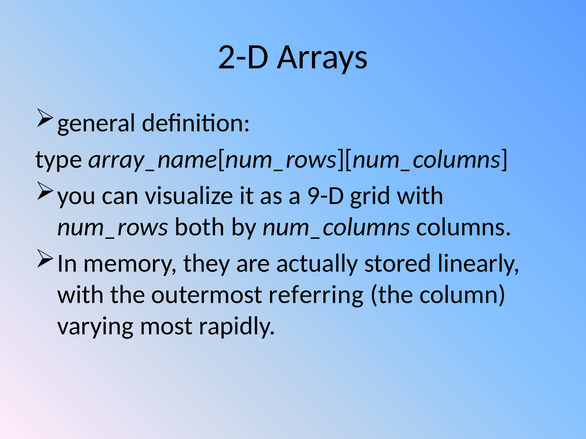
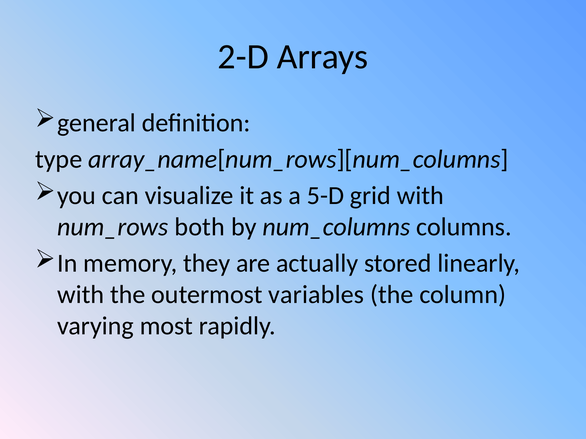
9-D: 9-D -> 5-D
referring: referring -> variables
